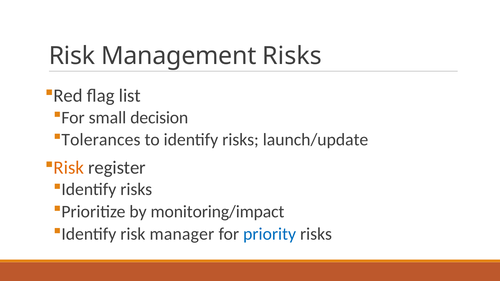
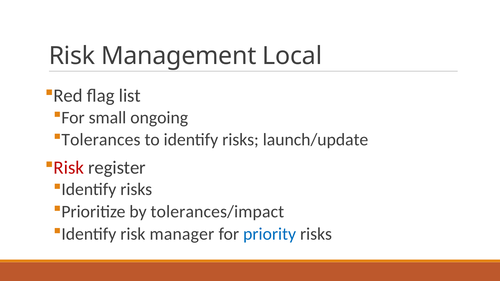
Management Risks: Risks -> Local
decision: decision -> ongoing
Risk at (69, 168) colour: orange -> red
monitoring/impact: monitoring/impact -> tolerances/impact
